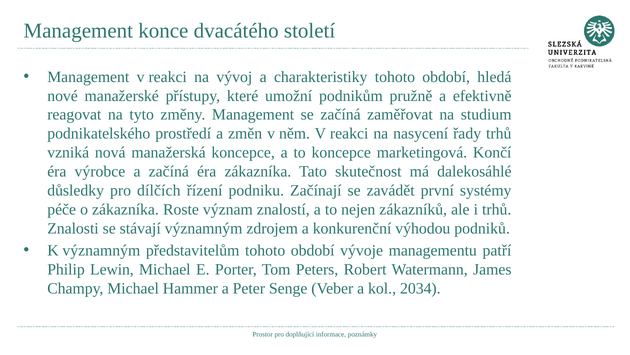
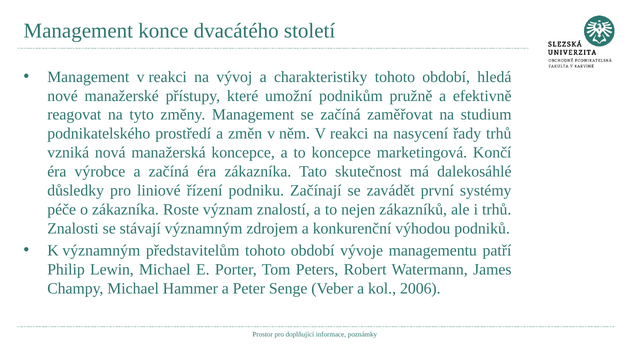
dílčích: dílčích -> liniové
2034: 2034 -> 2006
